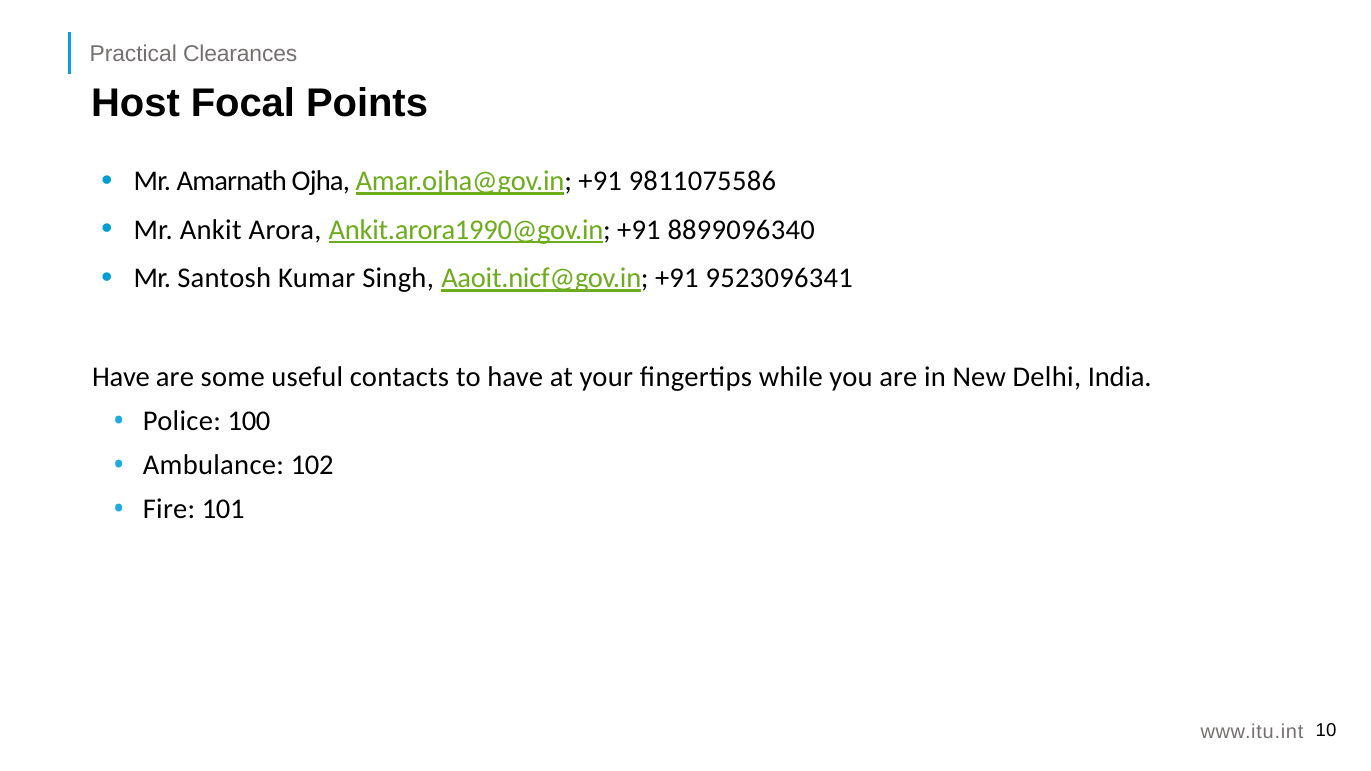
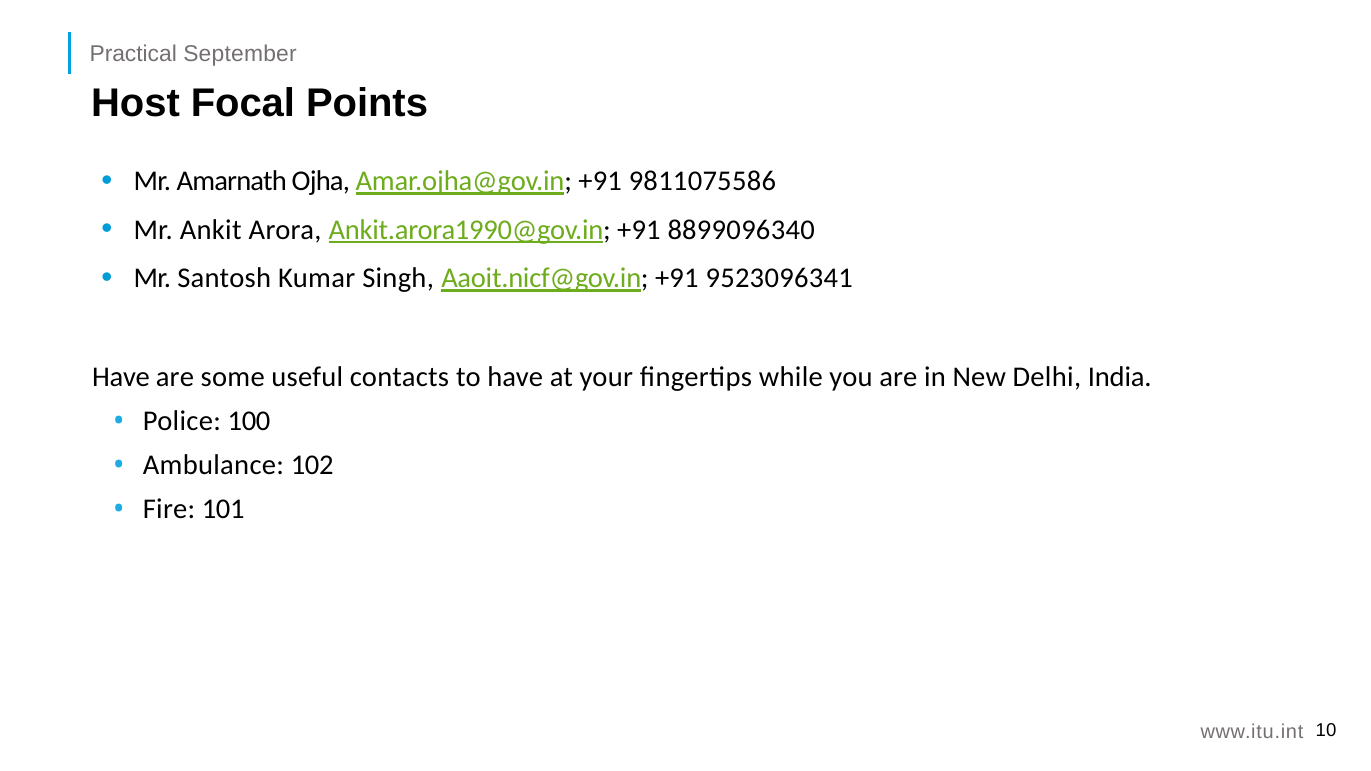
Clearances: Clearances -> September
